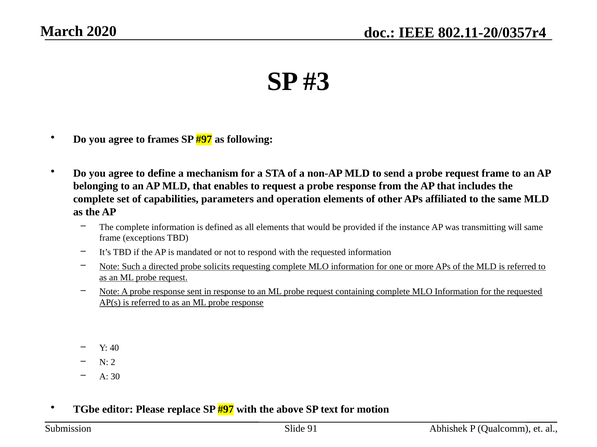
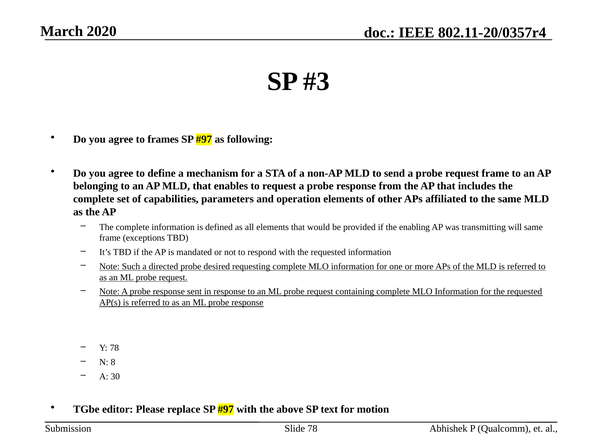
instance: instance -> enabling
solicits: solicits -> desired
Y 40: 40 -> 78
2: 2 -> 8
Slide 91: 91 -> 78
